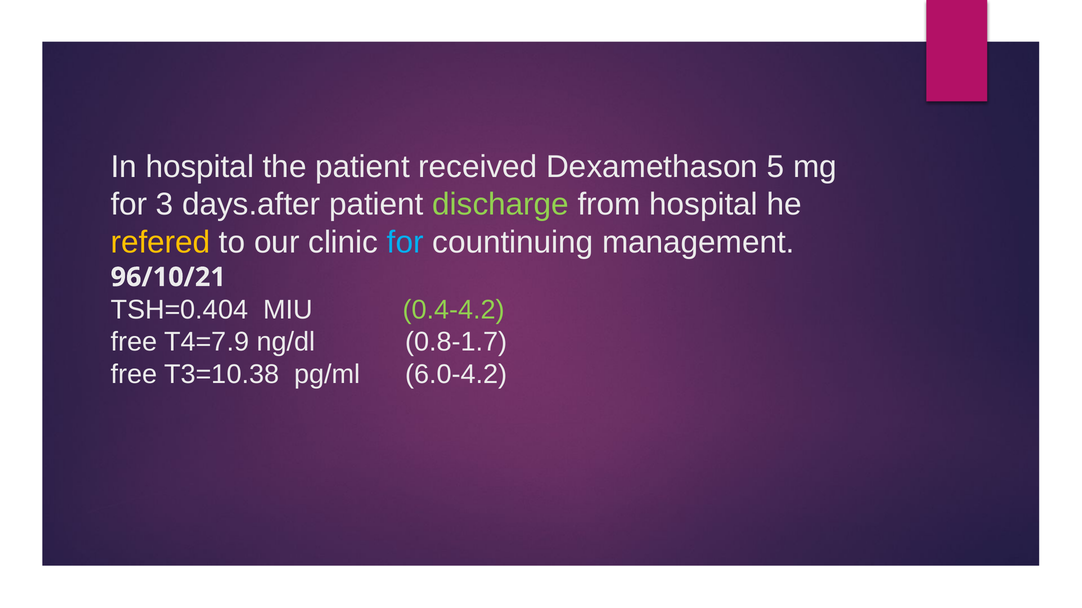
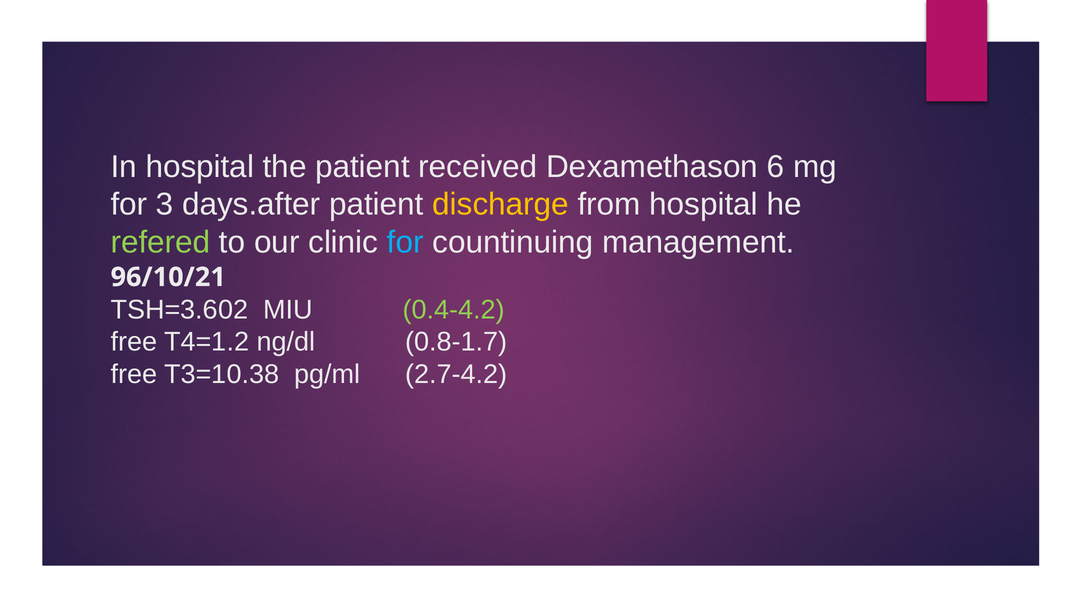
5: 5 -> 6
discharge colour: light green -> yellow
refered colour: yellow -> light green
TSH=0.404: TSH=0.404 -> TSH=3.602
T4=7.9: T4=7.9 -> T4=1.2
6.0-4.2: 6.0-4.2 -> 2.7-4.2
